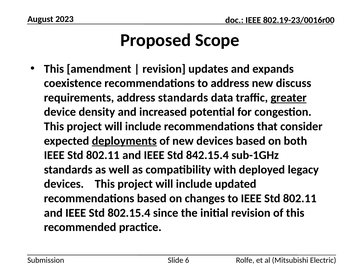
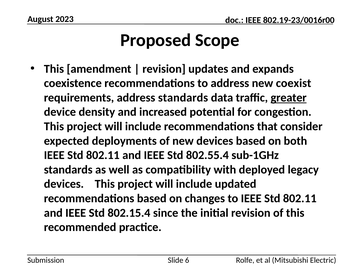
discuss: discuss -> coexist
deployments underline: present -> none
842.15.4: 842.15.4 -> 802.55.4
